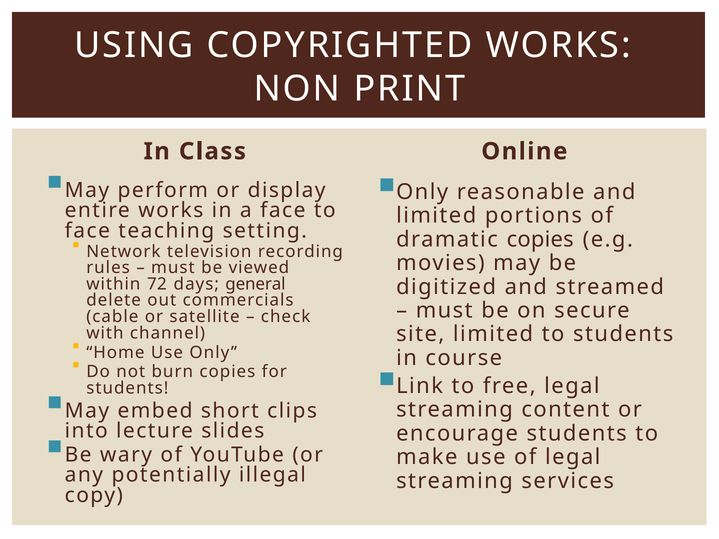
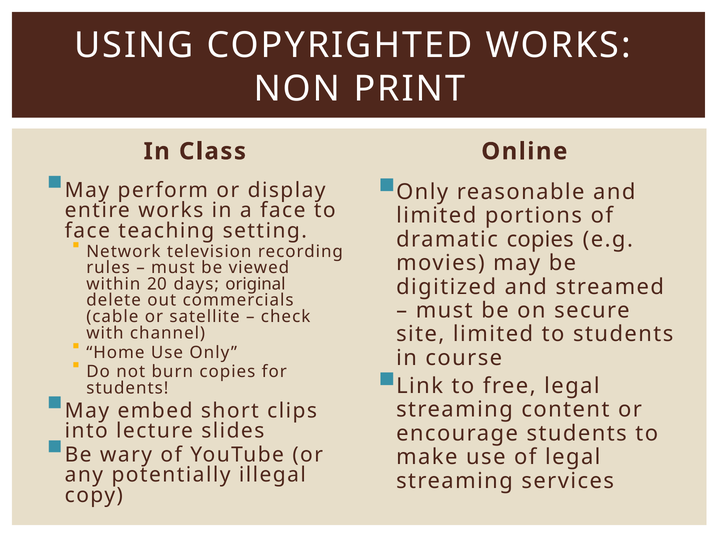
72: 72 -> 20
general: general -> original
